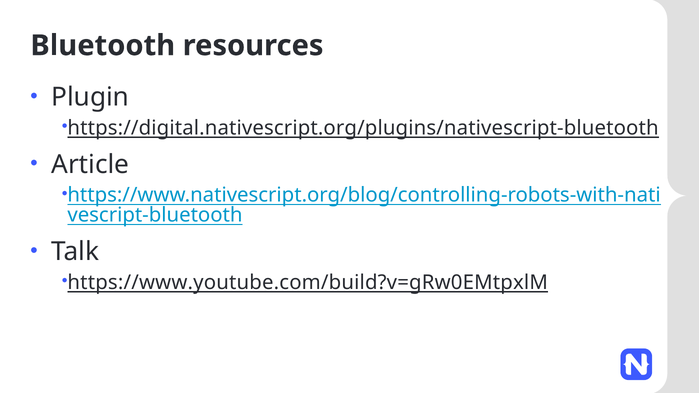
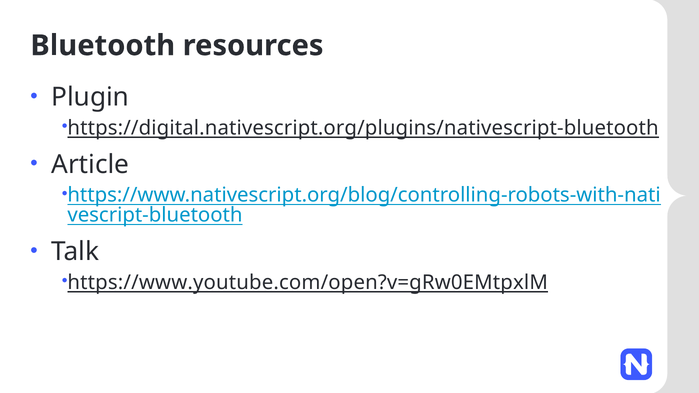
https://www.youtube.com/build?v=gRw0EMtpxlM: https://www.youtube.com/build?v=gRw0EMtpxlM -> https://www.youtube.com/open?v=gRw0EMtpxlM
